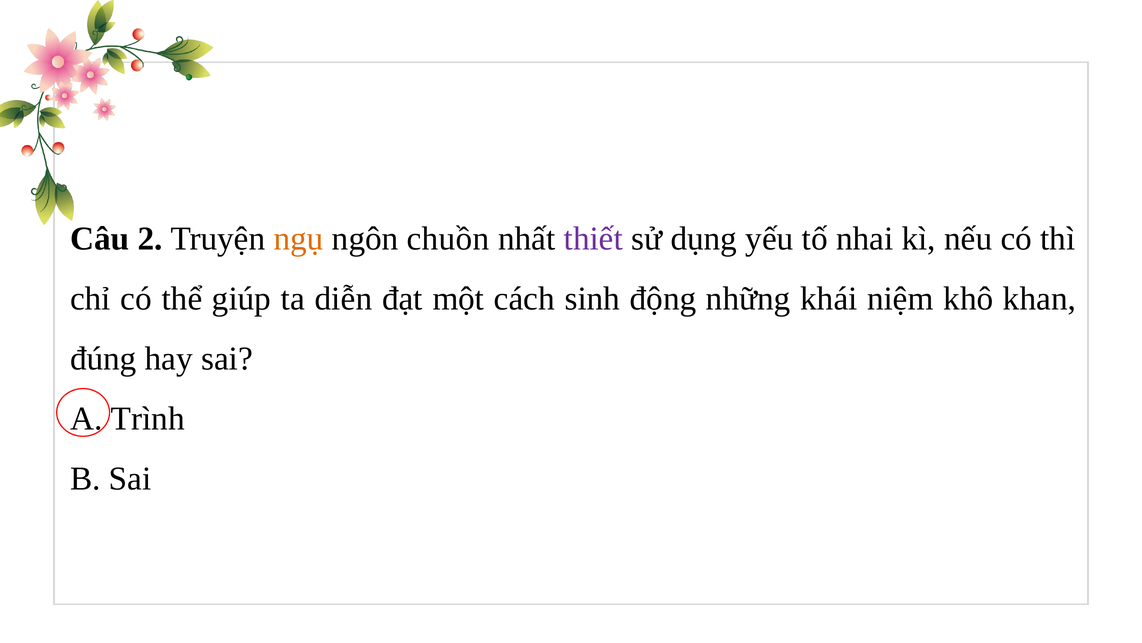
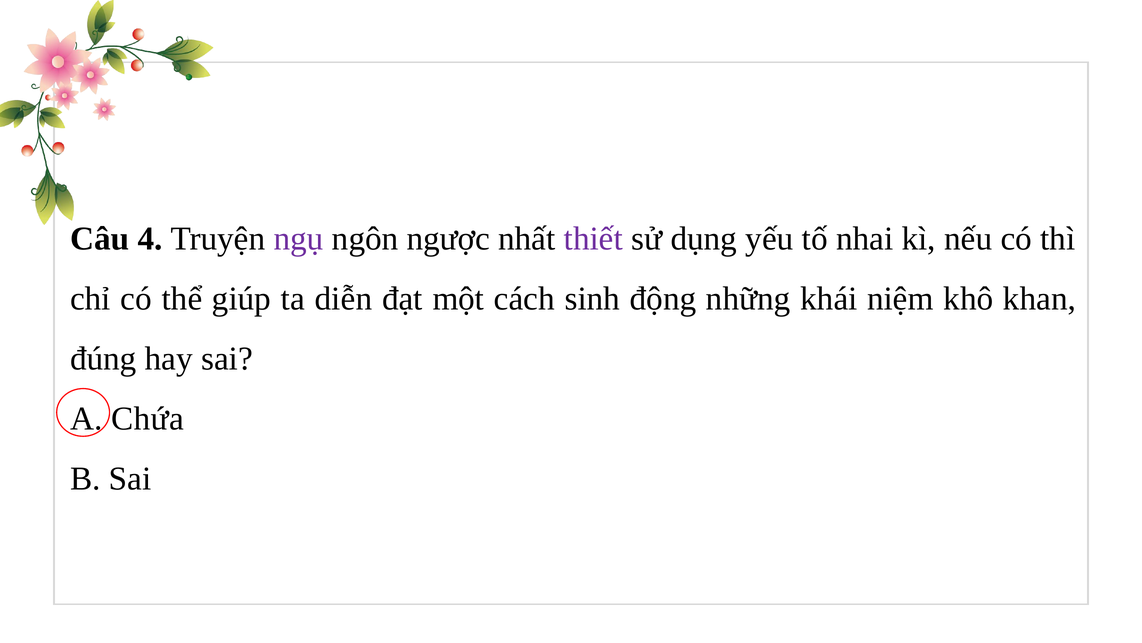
2: 2 -> 4
ngụ colour: orange -> purple
chuồn: chuồn -> ngược
Trình: Trình -> Chứa
